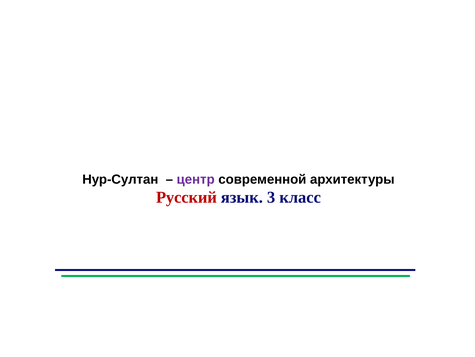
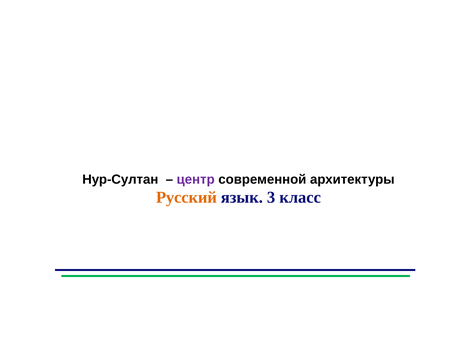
Русский colour: red -> orange
